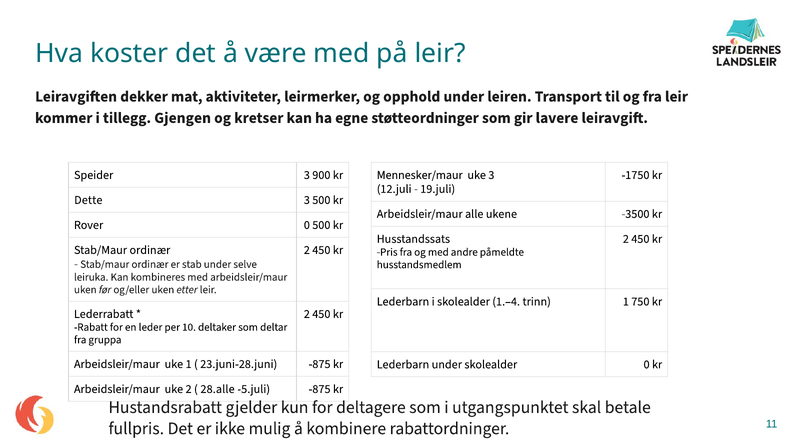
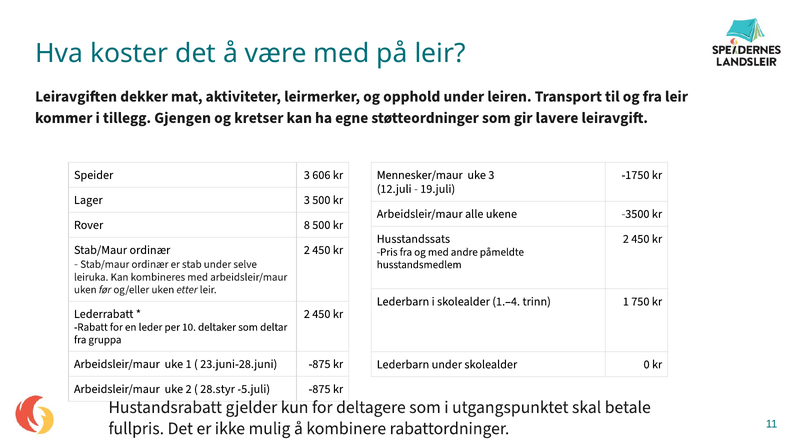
900: 900 -> 606
Dette: Dette -> Lager
Rover 0: 0 -> 8
28.alle: 28.alle -> 28.styr
